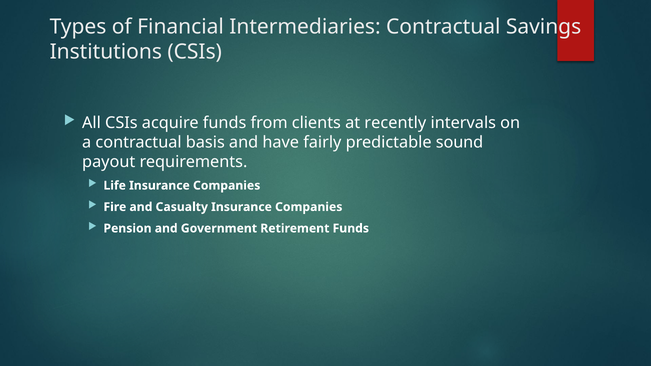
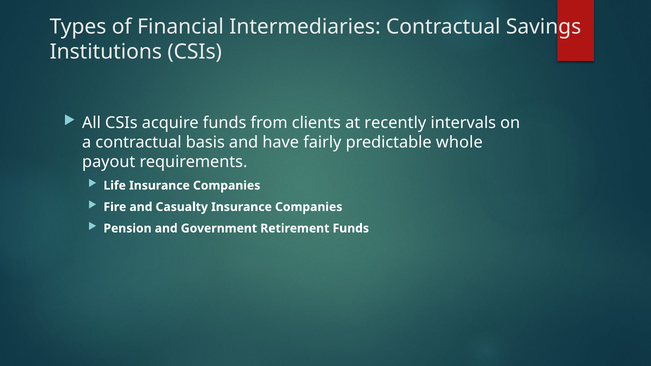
sound: sound -> whole
